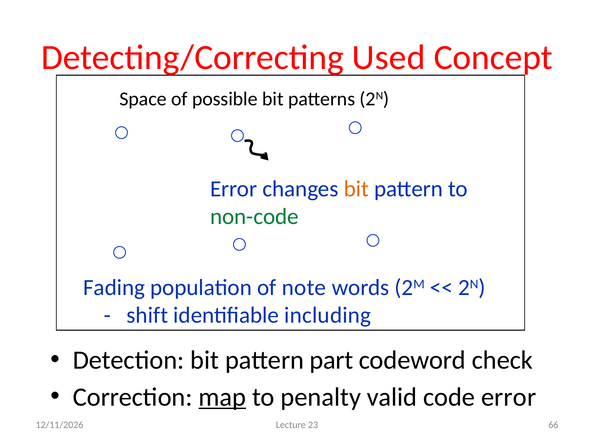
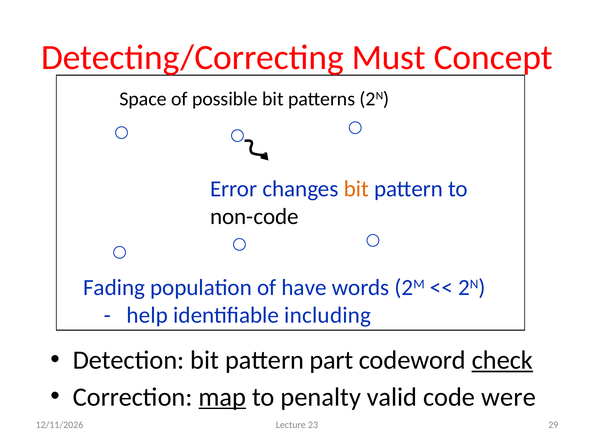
Used: Used -> Must
non-code colour: green -> black
note: note -> have
shift: shift -> help
check underline: none -> present
code error: error -> were
66: 66 -> 29
